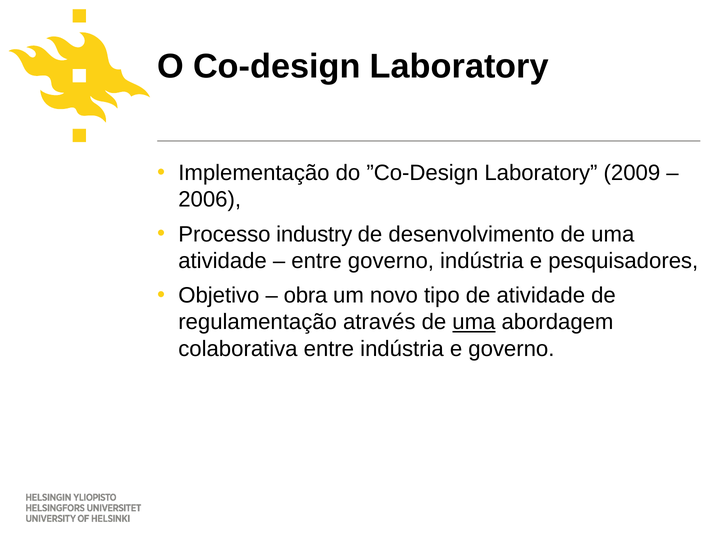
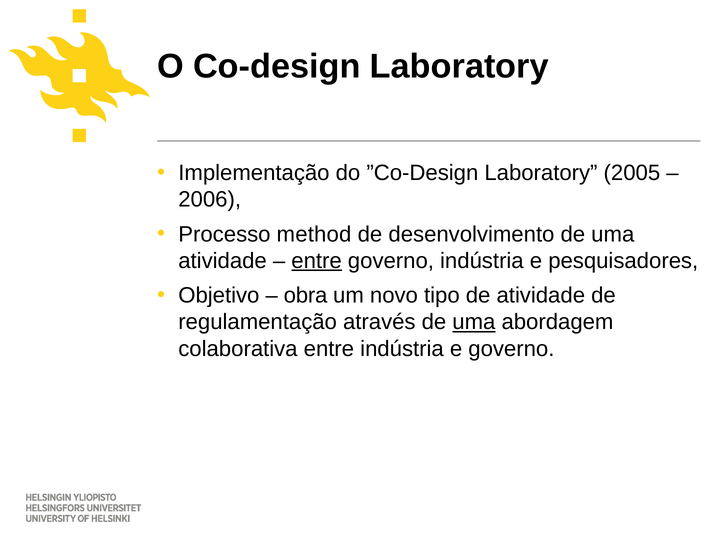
2009: 2009 -> 2005
industry: industry -> method
entre at (317, 261) underline: none -> present
